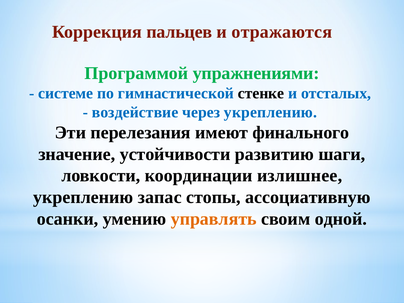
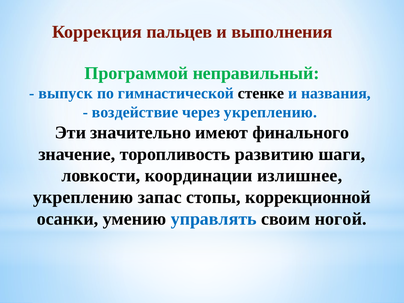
отражаются: отражаются -> выполнения
упражнениями: упражнениями -> неправильный
системе: системе -> выпуск
отсталых: отсталых -> названия
перелезания: перелезания -> значительно
устойчивости: устойчивости -> торопливость
ассоциативную: ассоциативную -> коррекционной
управлять colour: orange -> blue
одной: одной -> ногой
